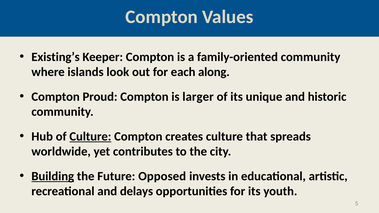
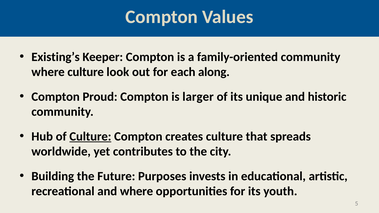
where islands: islands -> culture
Building underline: present -> none
Opposed: Opposed -> Purposes
and delays: delays -> where
